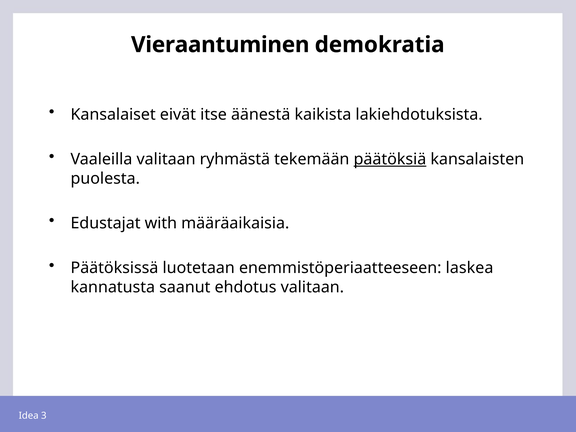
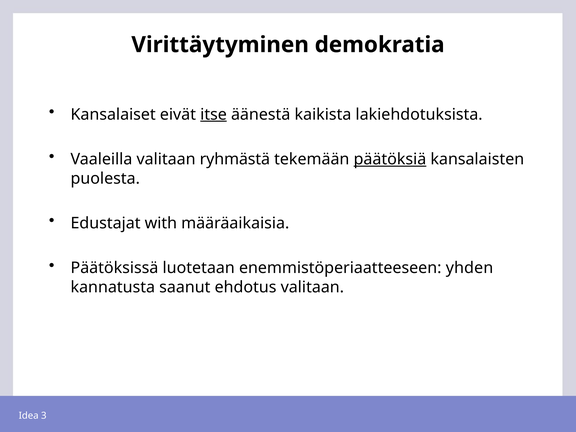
Vieraantuminen: Vieraantuminen -> Virittäytyminen
itse underline: none -> present
laskea: laskea -> yhden
